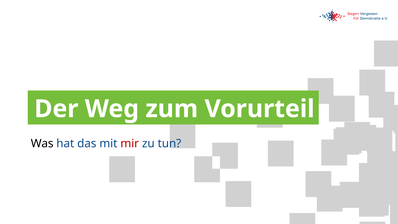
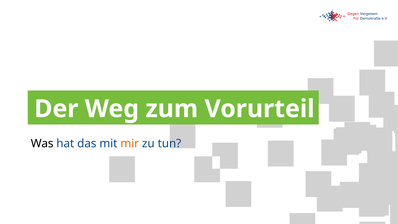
mir colour: red -> orange
